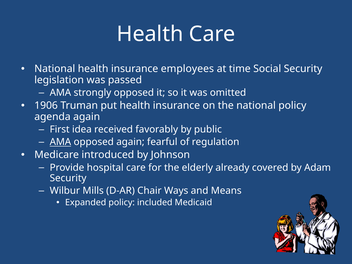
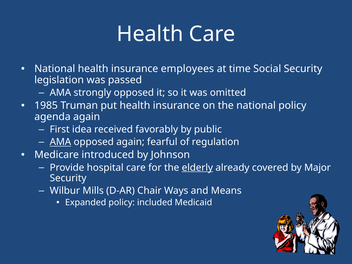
1906: 1906 -> 1985
elderly underline: none -> present
Adam: Adam -> Major
